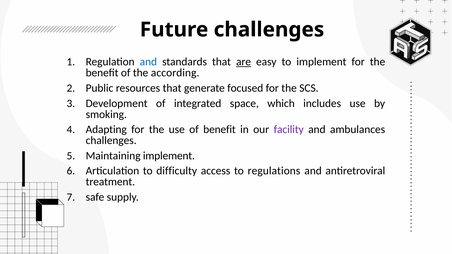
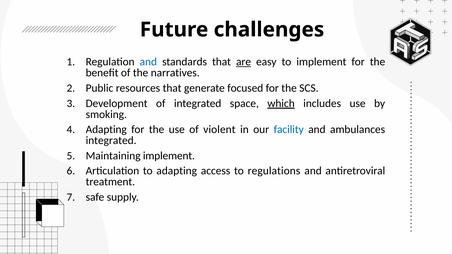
according: according -> narratives
which underline: none -> present
of benefit: benefit -> violent
facility colour: purple -> blue
challenges at (111, 141): challenges -> integrated
to difficulty: difficulty -> adapting
